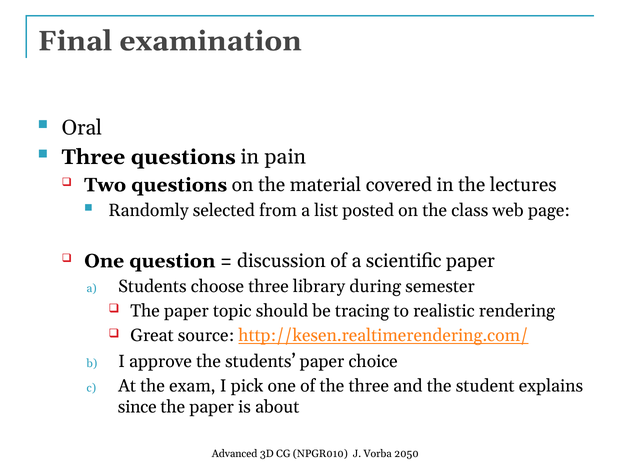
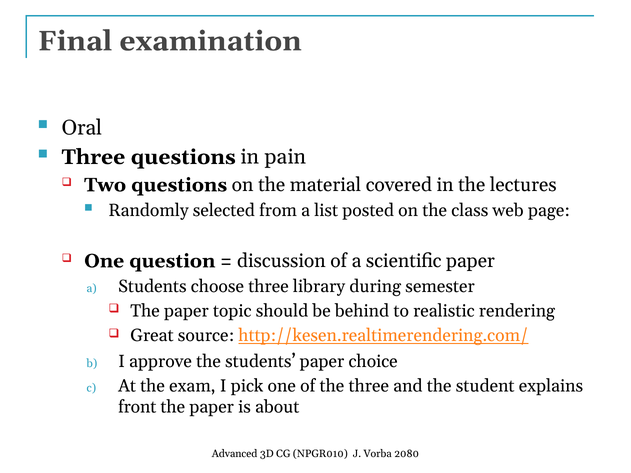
tracing: tracing -> behind
since: since -> front
2050: 2050 -> 2080
